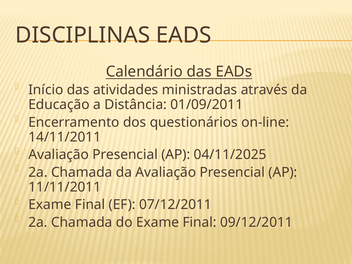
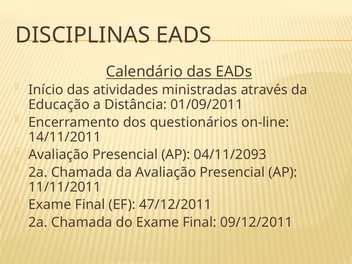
04/11/2025: 04/11/2025 -> 04/11/2093
07/12/2011: 07/12/2011 -> 47/12/2011
